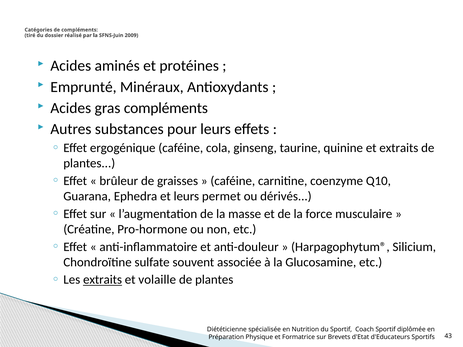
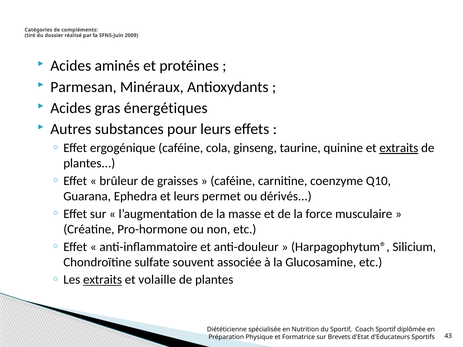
Emprunté: Emprunté -> Parmesan
gras compléments: compléments -> énergétiques
extraits at (399, 148) underline: none -> present
